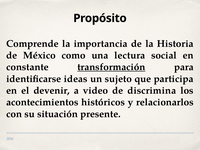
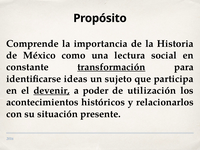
devenir underline: none -> present
video: video -> poder
discrimina: discrimina -> utilización
